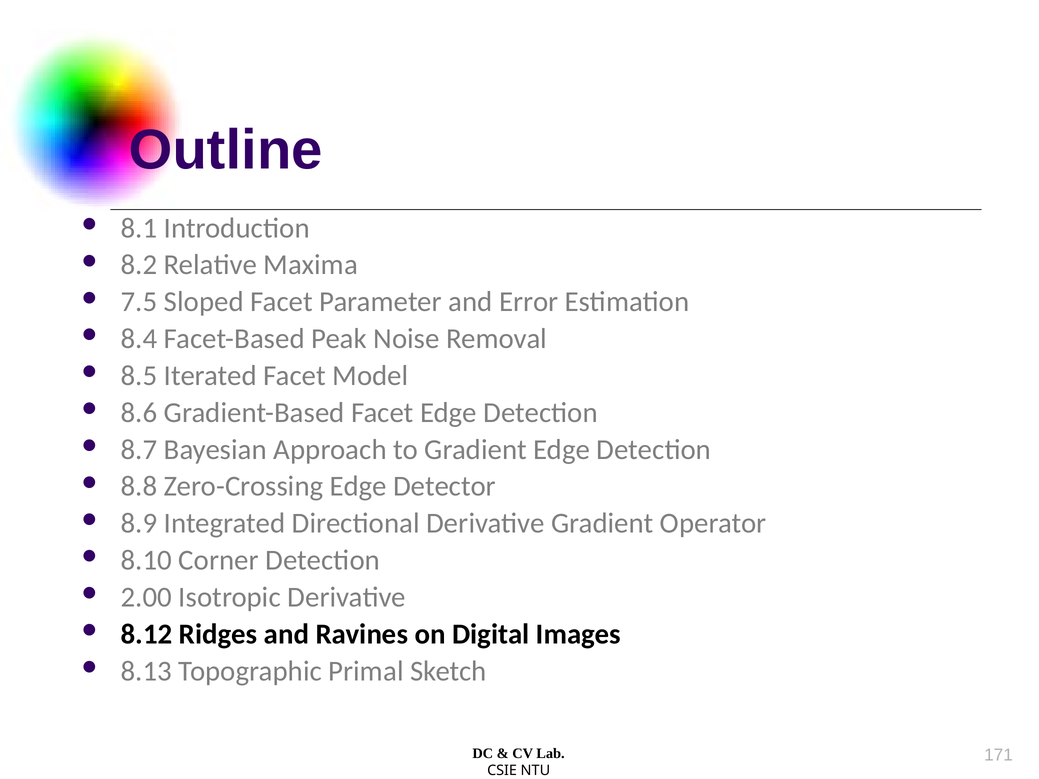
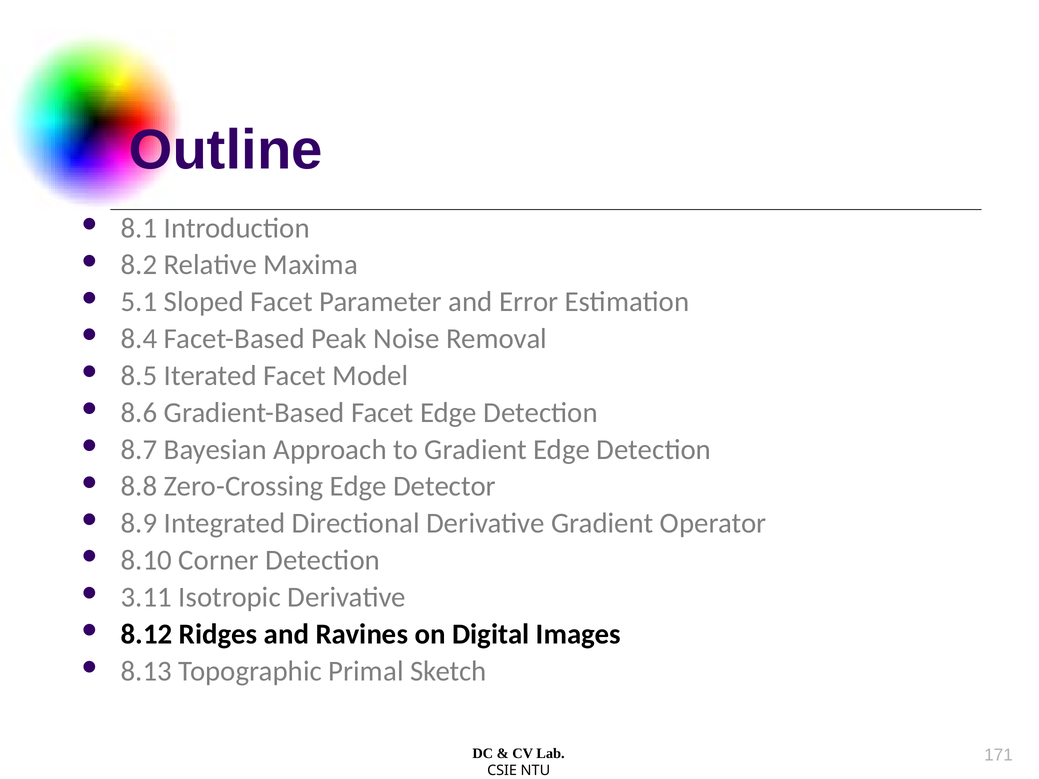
7.5: 7.5 -> 5.1
2.00: 2.00 -> 3.11
